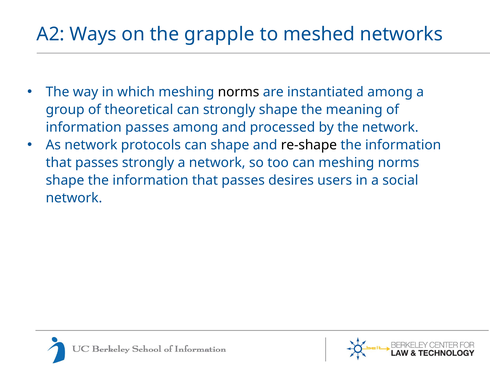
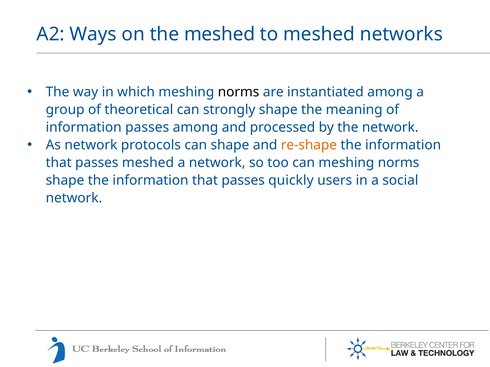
the grapple: grapple -> meshed
re-shape colour: black -> orange
passes strongly: strongly -> meshed
desires: desires -> quickly
